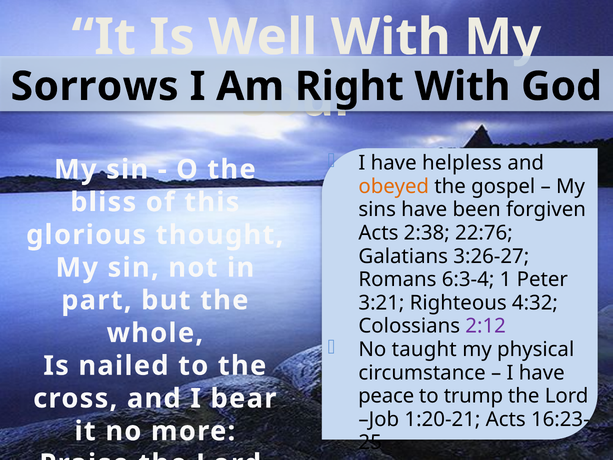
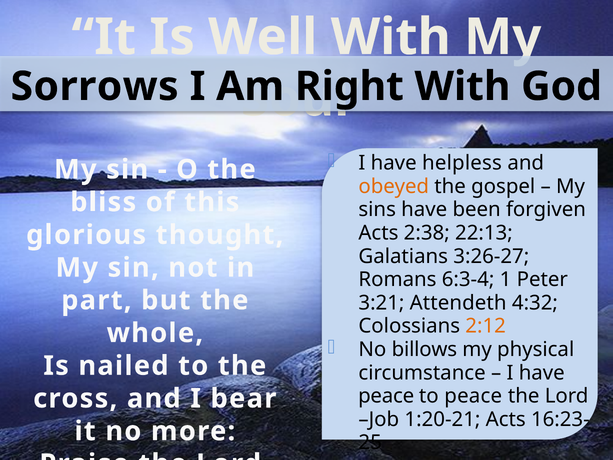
22:76: 22:76 -> 22:13
Righteous: Righteous -> Attendeth
2:12 colour: purple -> orange
taught: taught -> billows
to trump: trump -> peace
